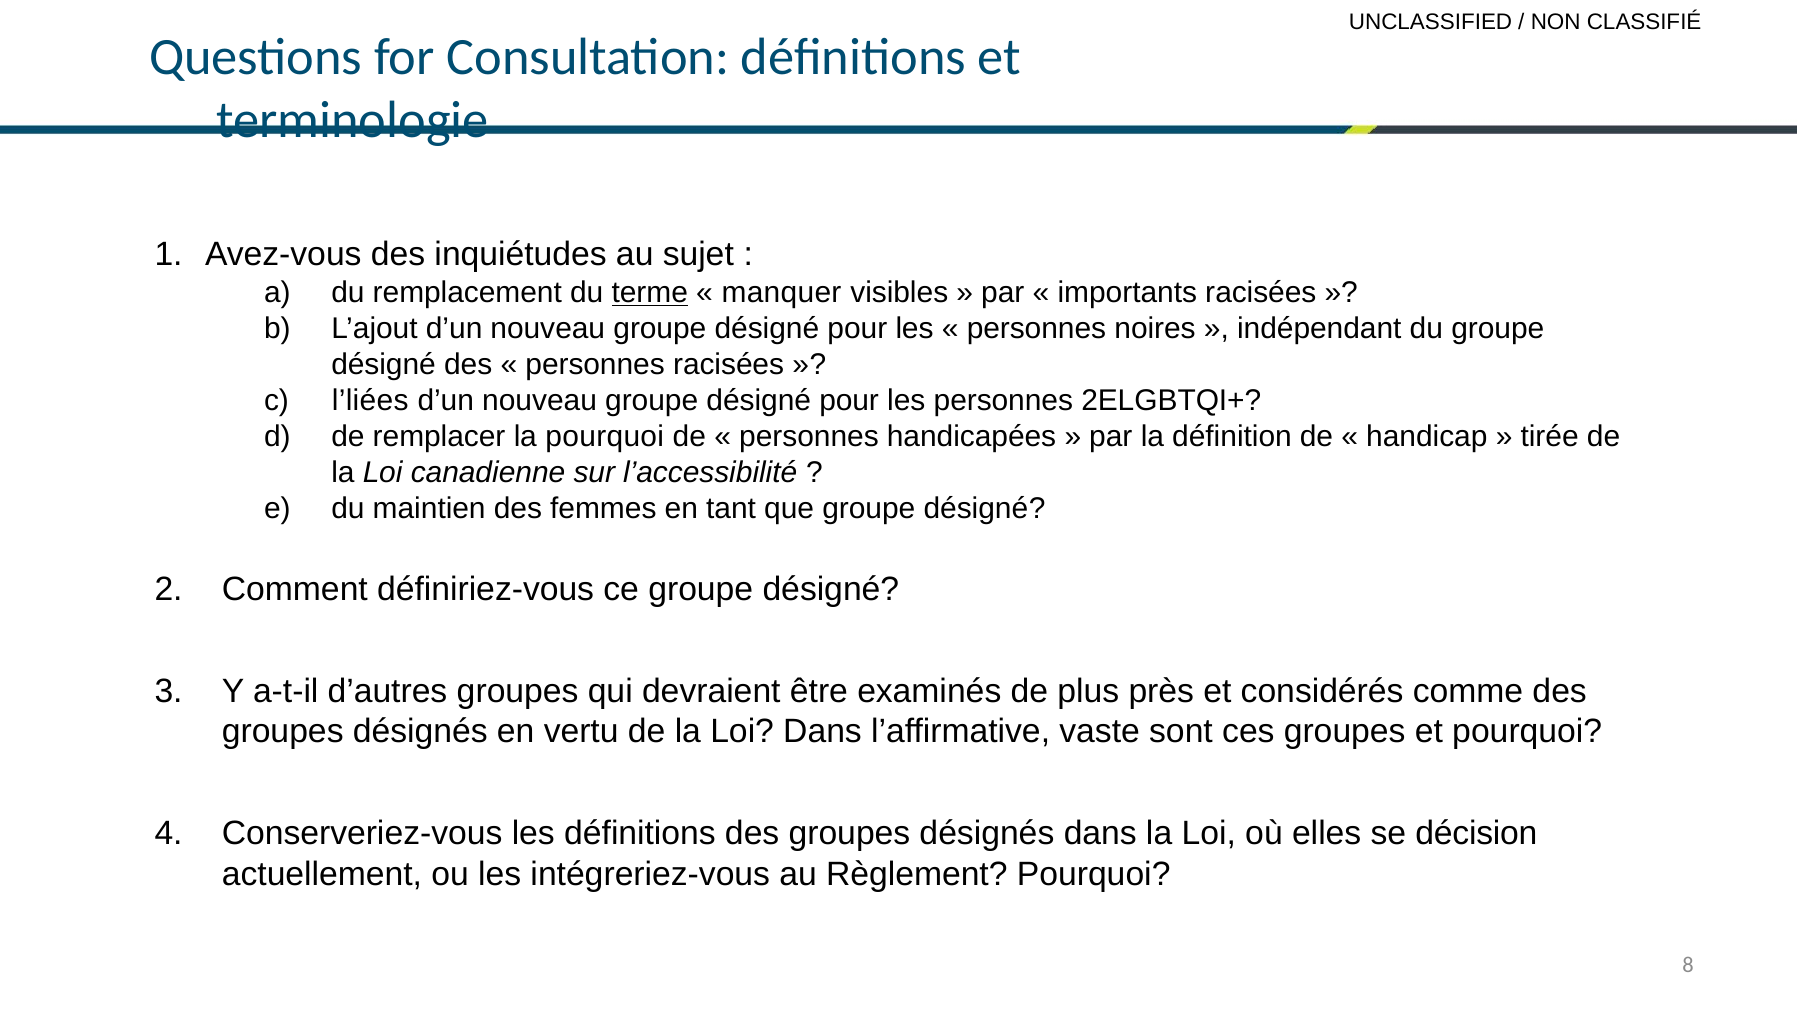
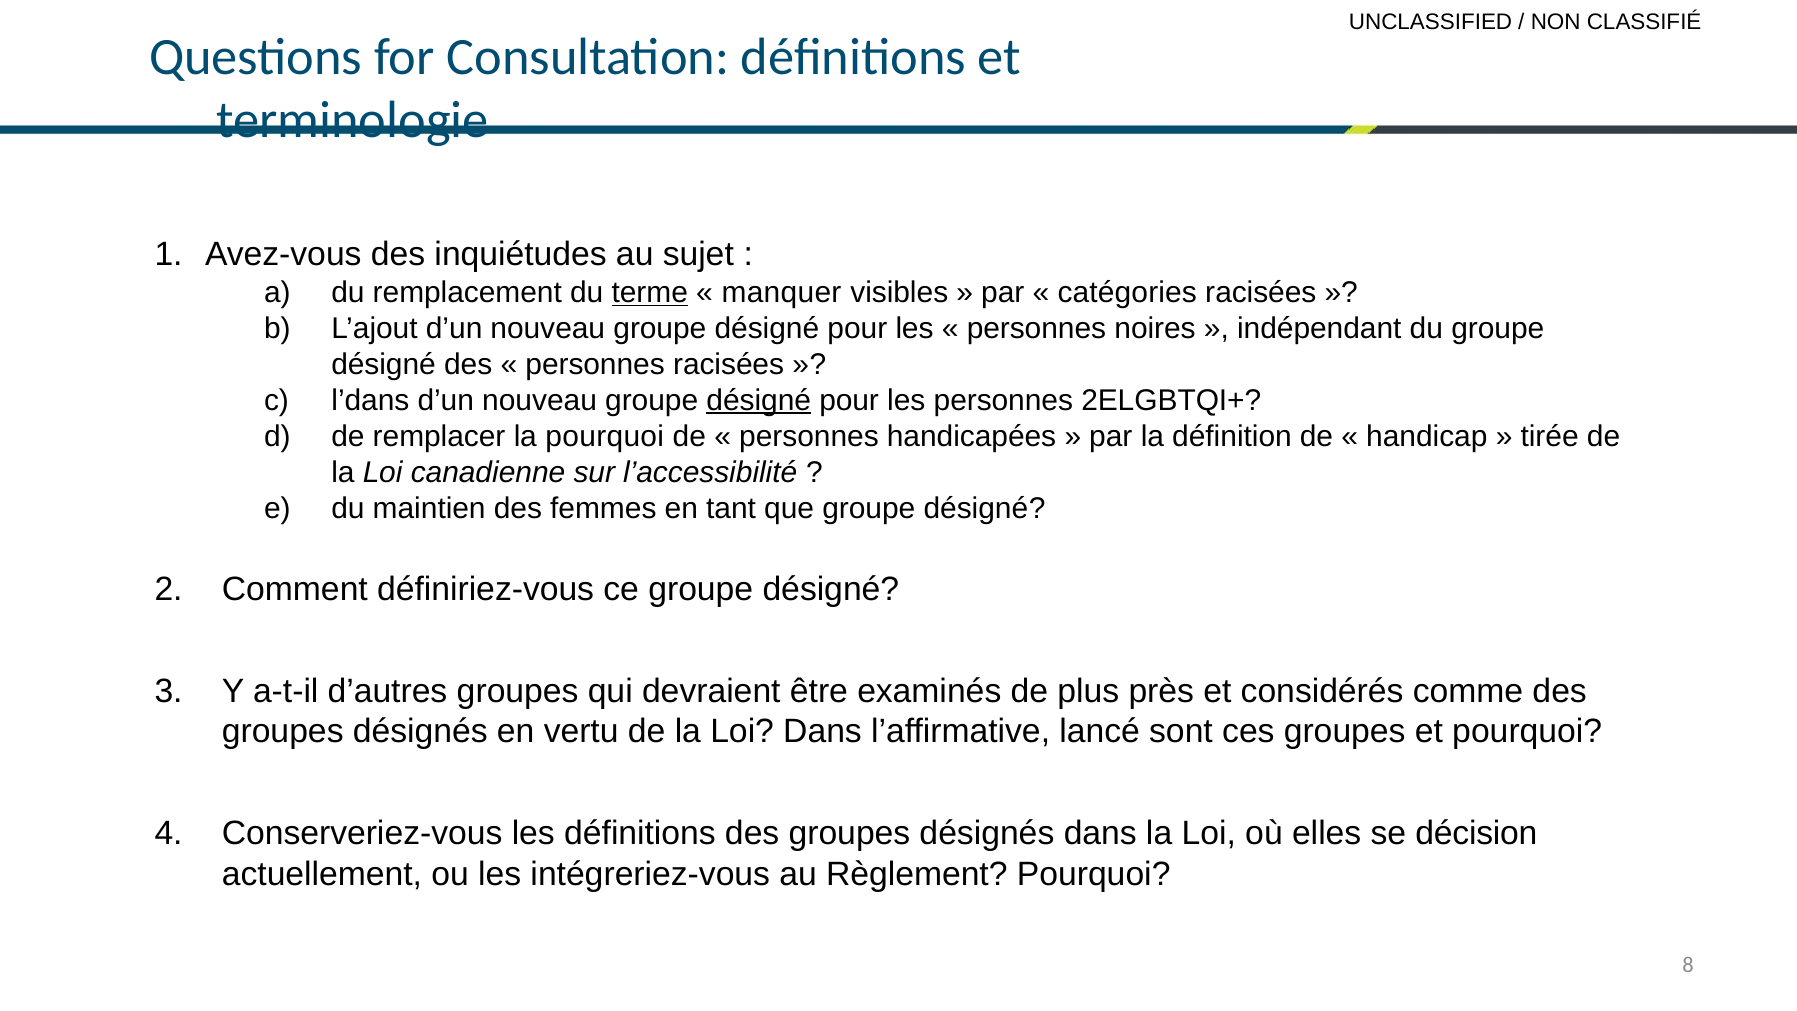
importants: importants -> catégories
l’liées: l’liées -> l’dans
désigné at (759, 400) underline: none -> present
vaste: vaste -> lancé
